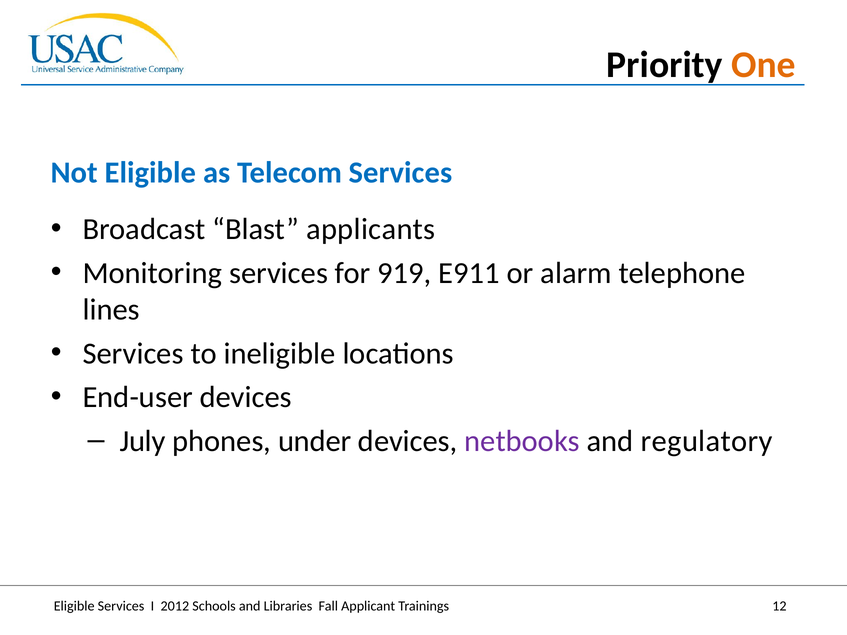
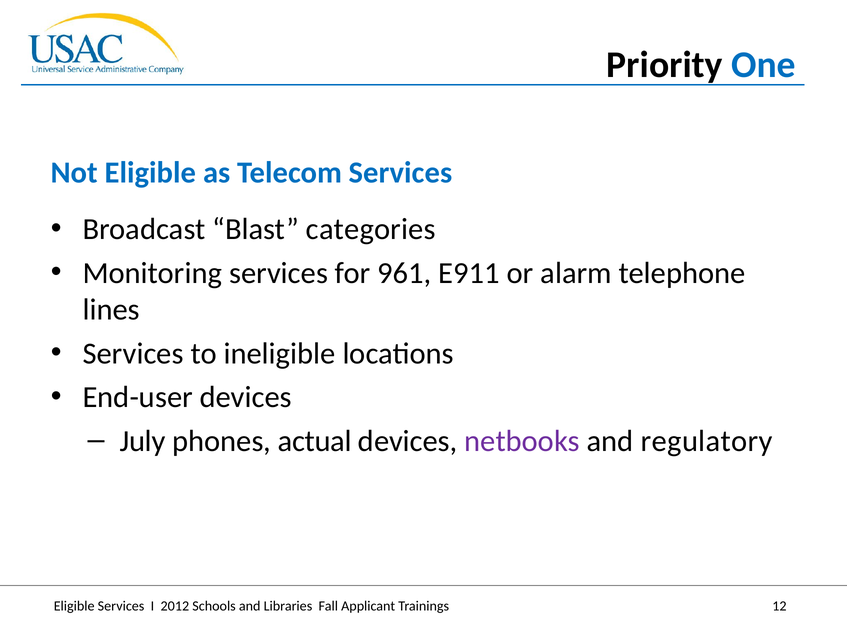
One colour: orange -> blue
applicants: applicants -> categories
919: 919 -> 961
under: under -> actual
